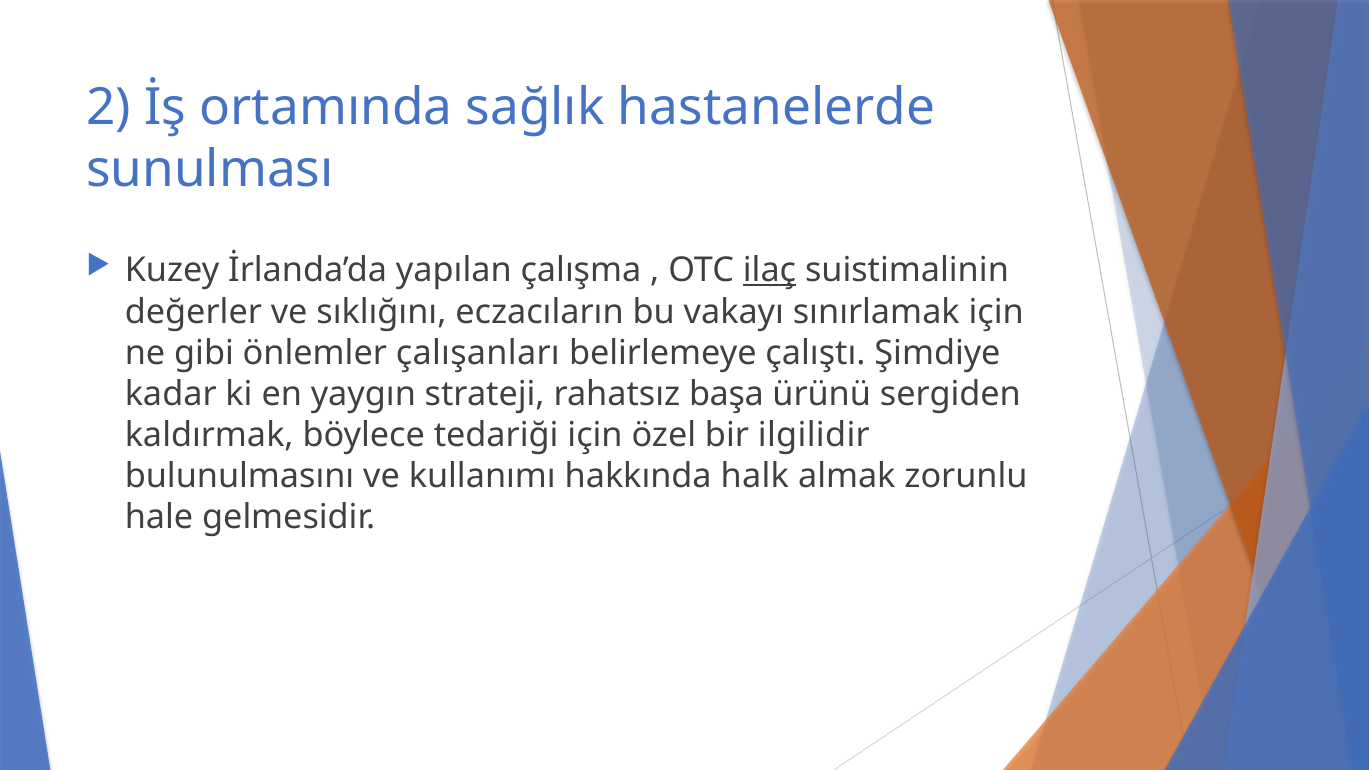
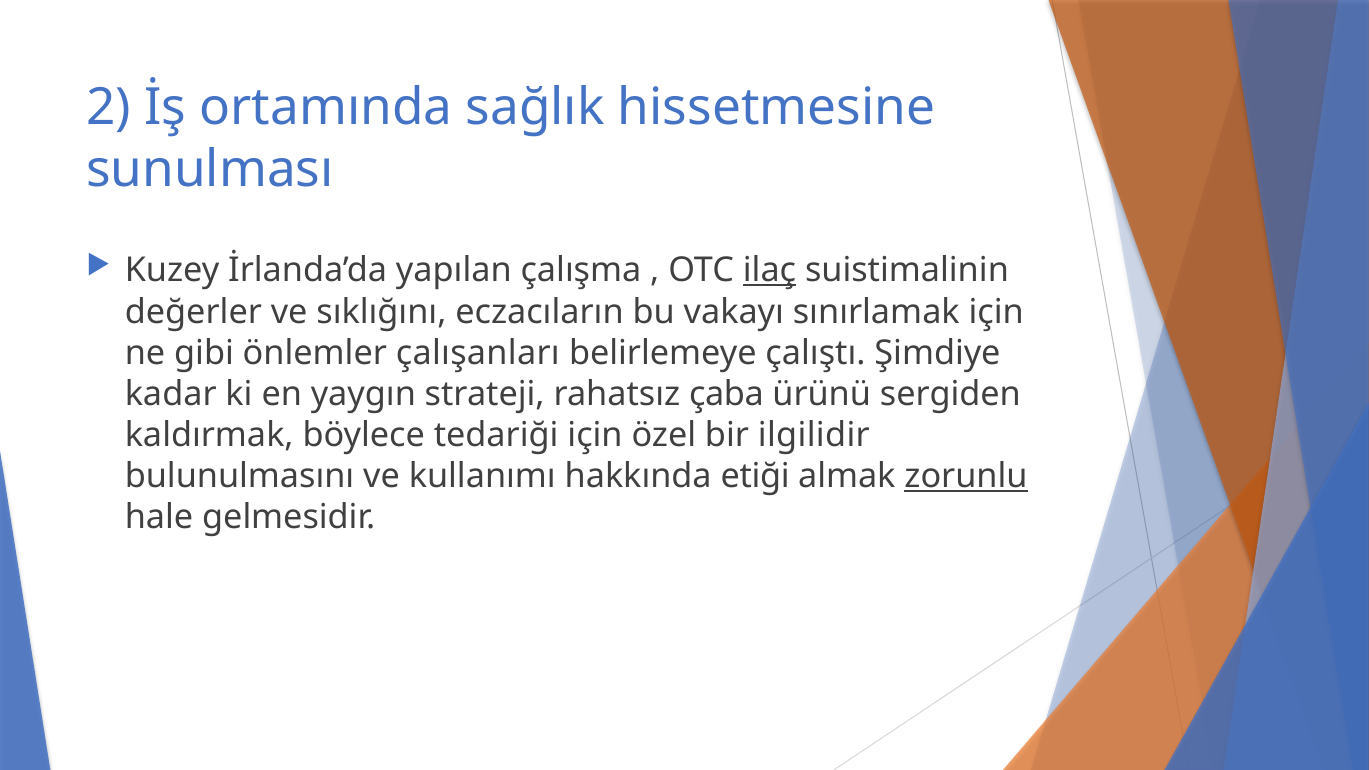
hastanelerde: hastanelerde -> hissetmesine
başa: başa -> çaba
halk: halk -> etiği
zorunlu underline: none -> present
